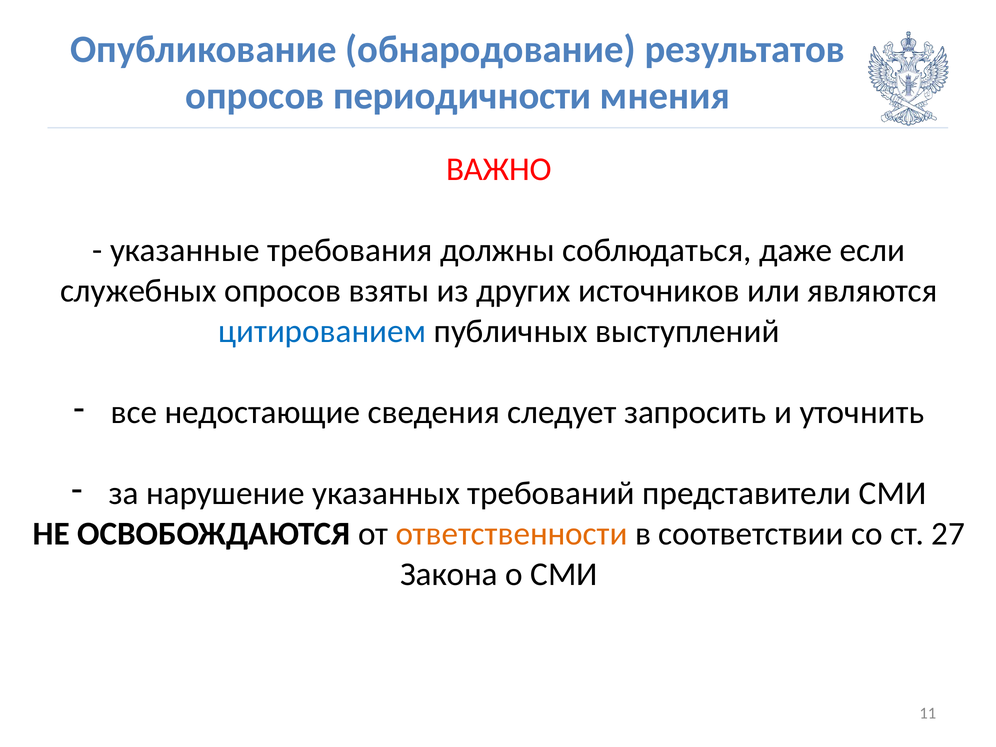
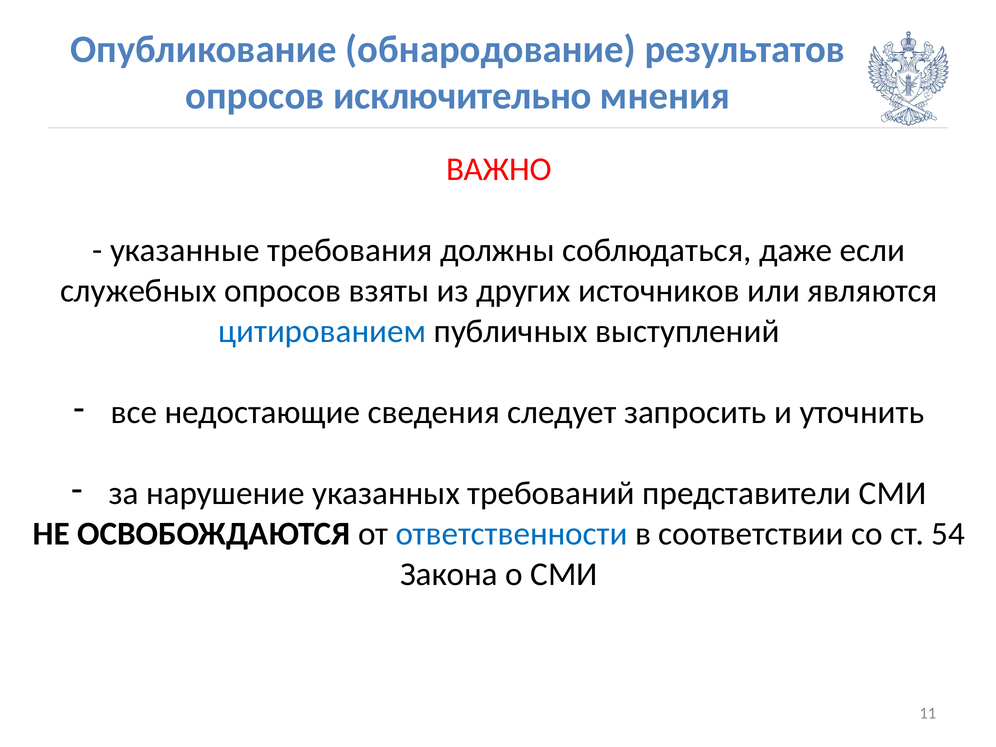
периодичности: периодичности -> исключительно
ответственности colour: orange -> blue
27: 27 -> 54
